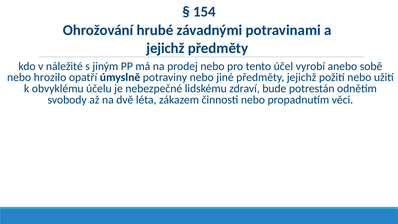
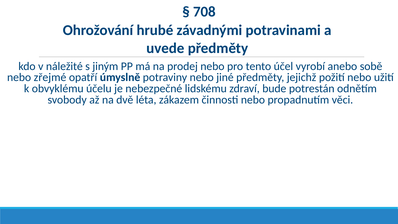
154: 154 -> 708
jejichž at (165, 48): jejichž -> uvede
hrozilo: hrozilo -> zřejmé
